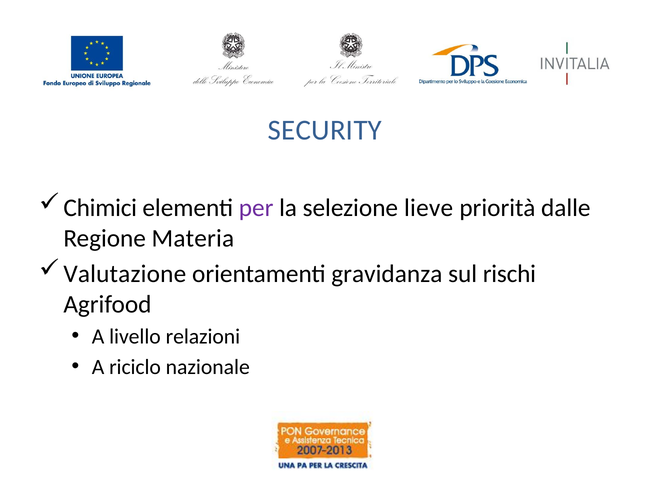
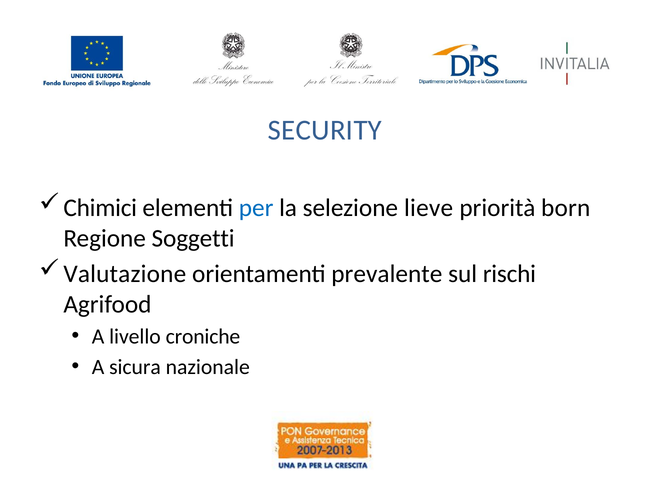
per colour: purple -> blue
dalle: dalle -> born
Materia: Materia -> Soggetti
gravidanza: gravidanza -> prevalente
relazioni: relazioni -> croniche
riciclo: riciclo -> sicura
